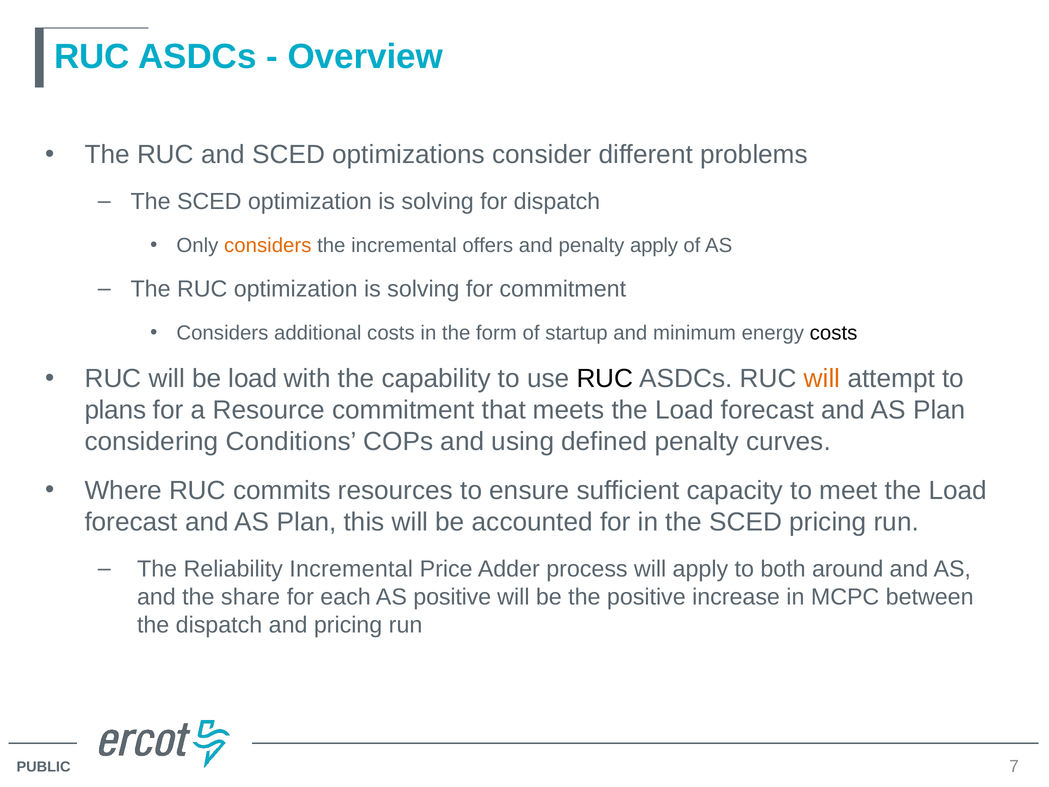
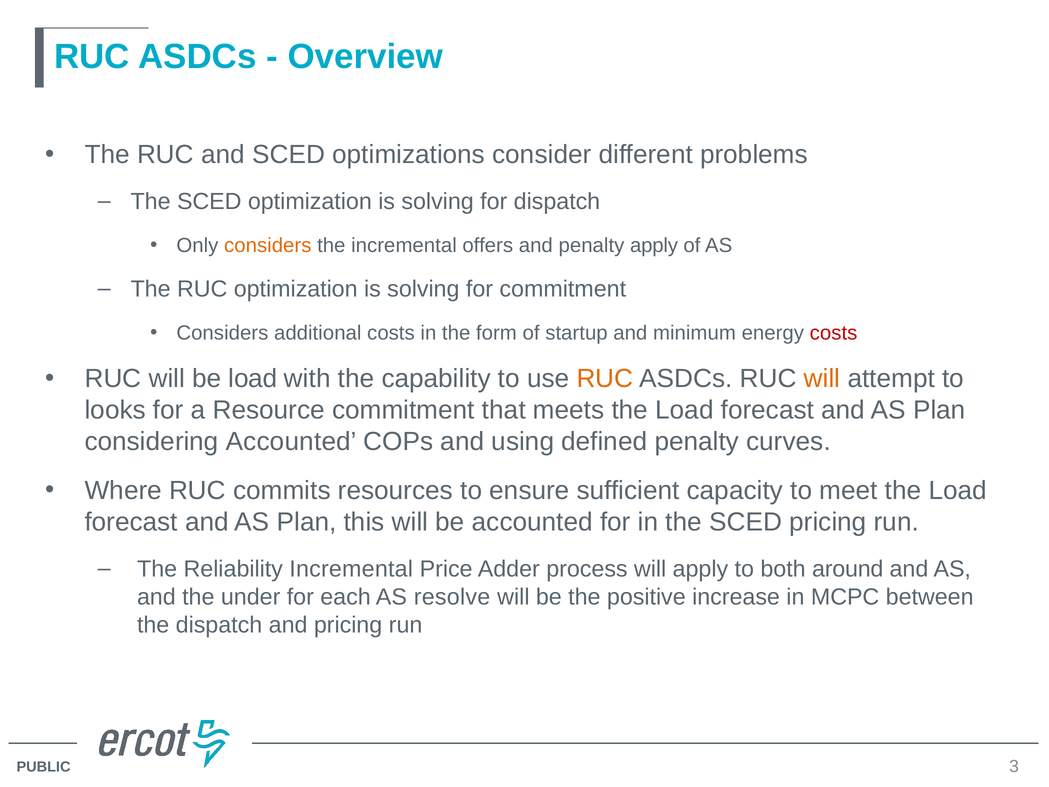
costs at (834, 333) colour: black -> red
RUC at (605, 379) colour: black -> orange
plans: plans -> looks
considering Conditions: Conditions -> Accounted
share: share -> under
AS positive: positive -> resolve
7: 7 -> 3
